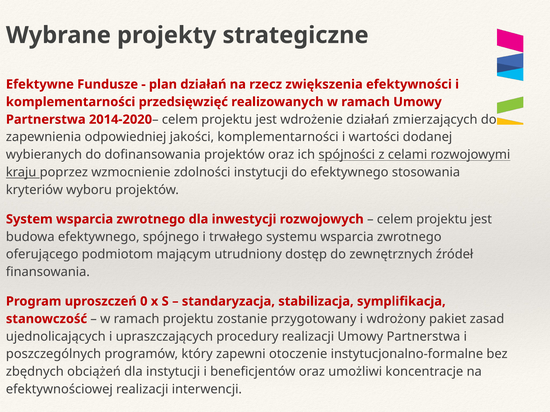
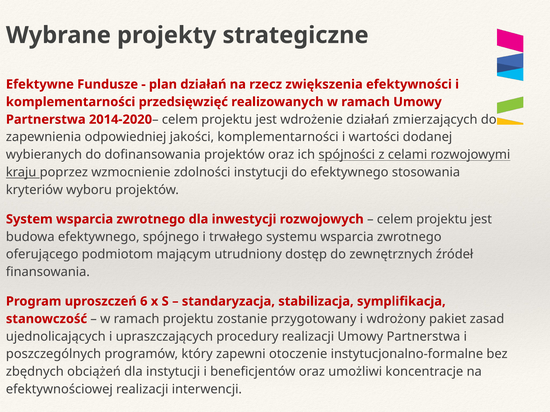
0: 0 -> 6
